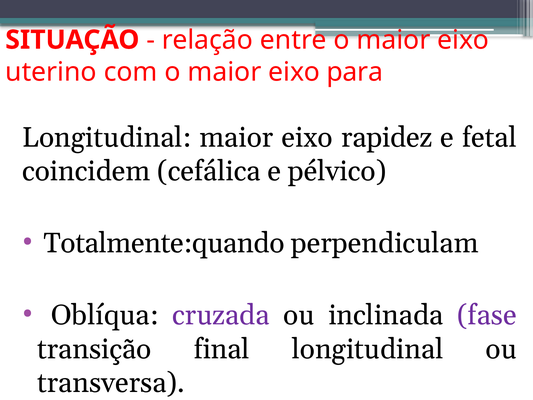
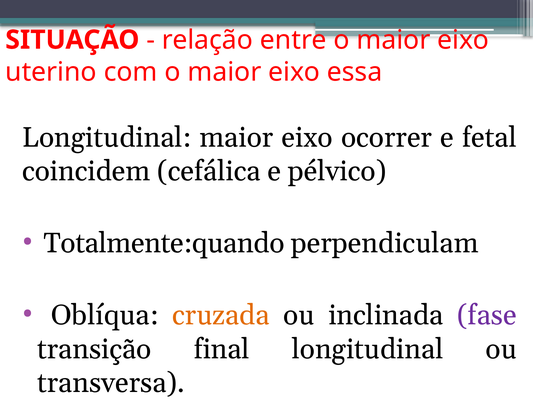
para: para -> essa
rapidez: rapidez -> ocorrer
cruzada colour: purple -> orange
